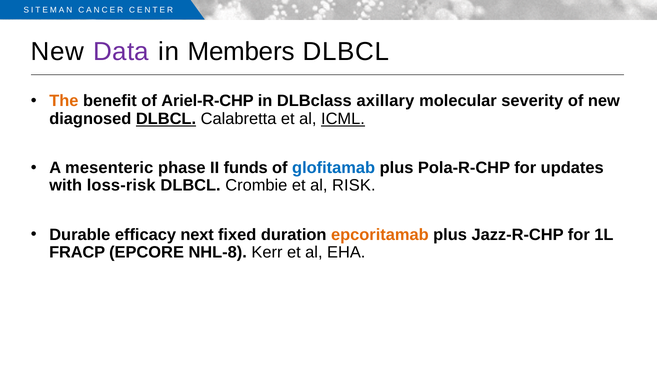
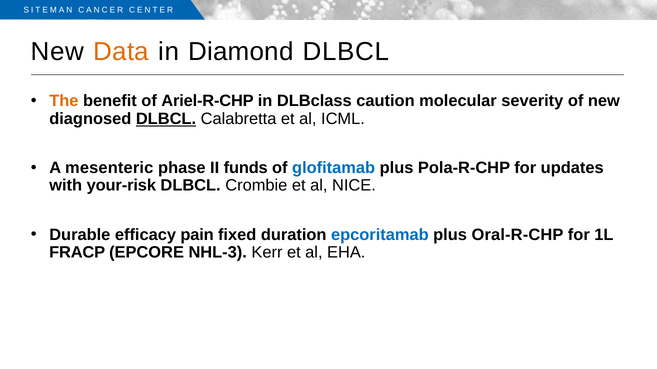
Data colour: purple -> orange
Members: Members -> Diamond
axillary: axillary -> caution
ICML underline: present -> none
loss-risk: loss-risk -> your-risk
RISK: RISK -> NICE
next: next -> pain
epcoritamab colour: orange -> blue
Jazz-R-CHP: Jazz-R-CHP -> Oral-R-CHP
NHL-8: NHL-8 -> NHL-3
